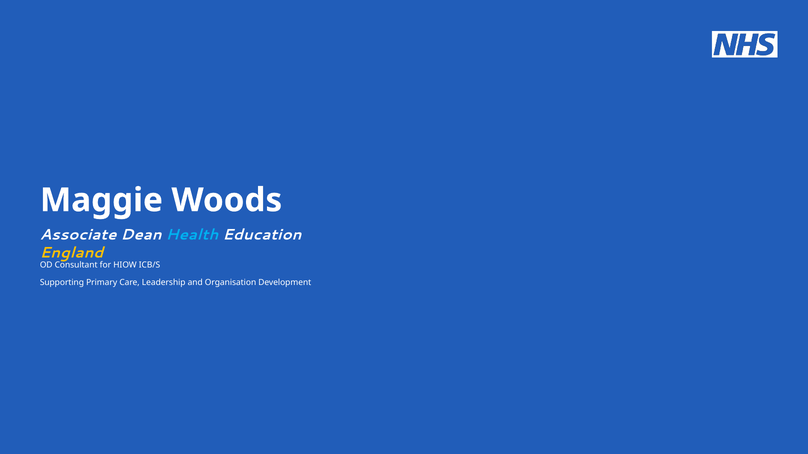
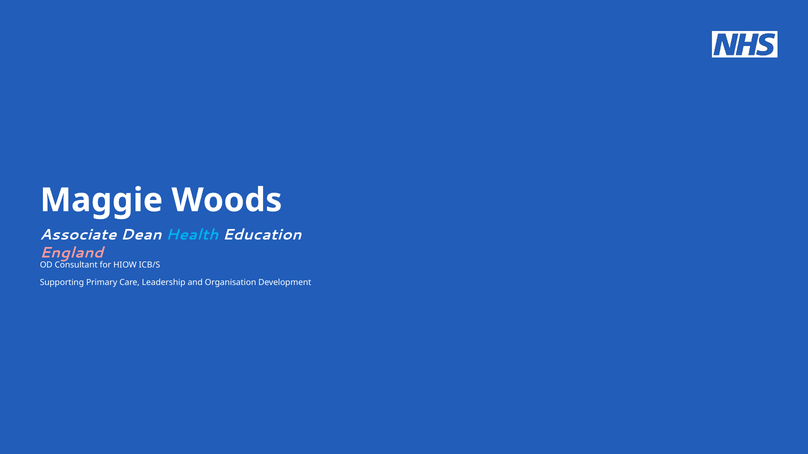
England colour: yellow -> pink
